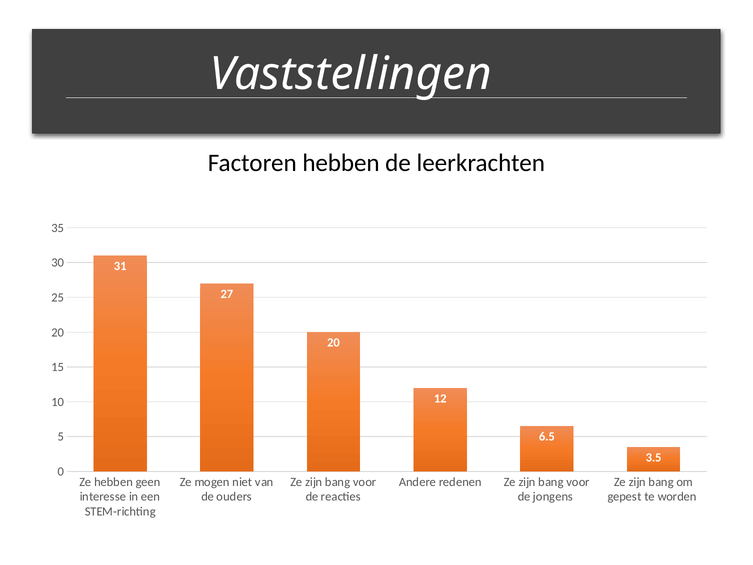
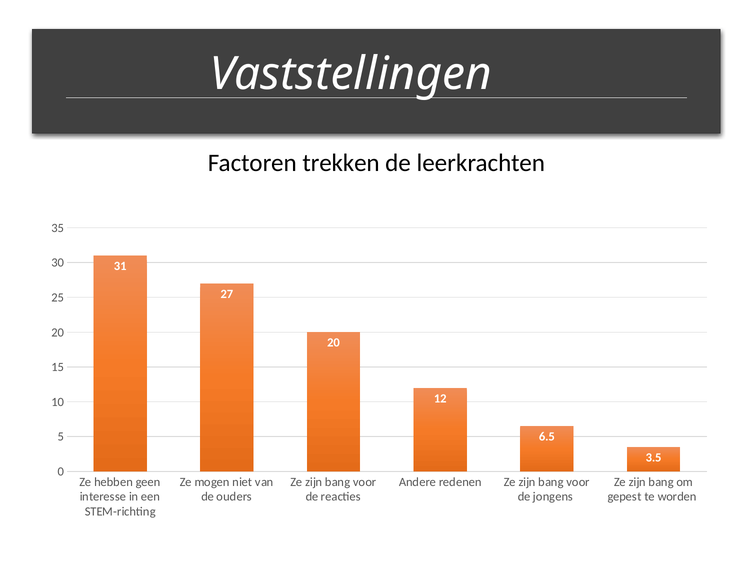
Factoren hebben: hebben -> trekken
